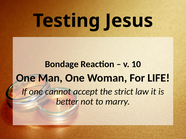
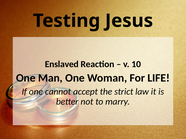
Bondage: Bondage -> Enslaved
